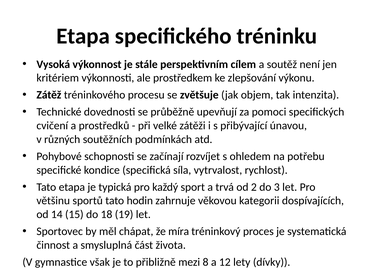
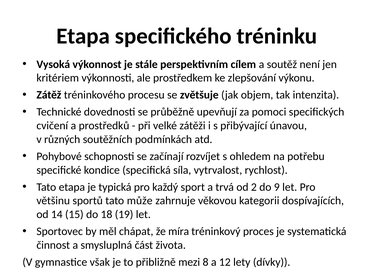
3: 3 -> 9
hodin: hodin -> může
